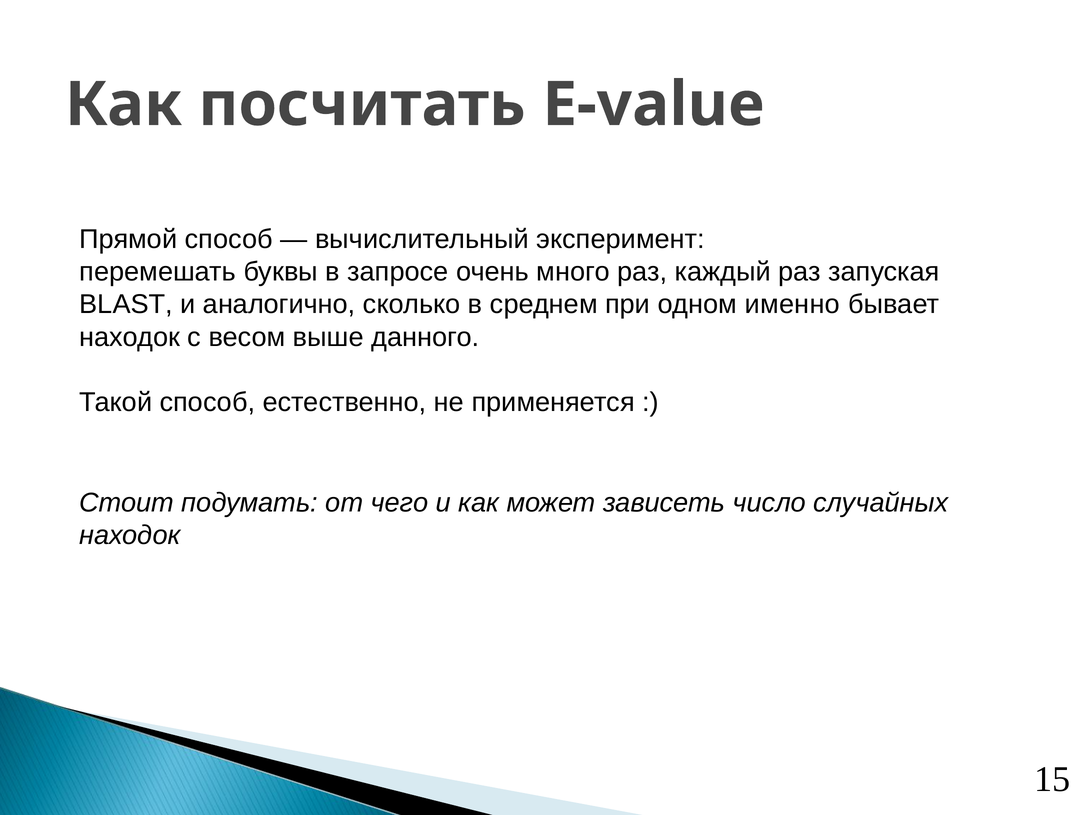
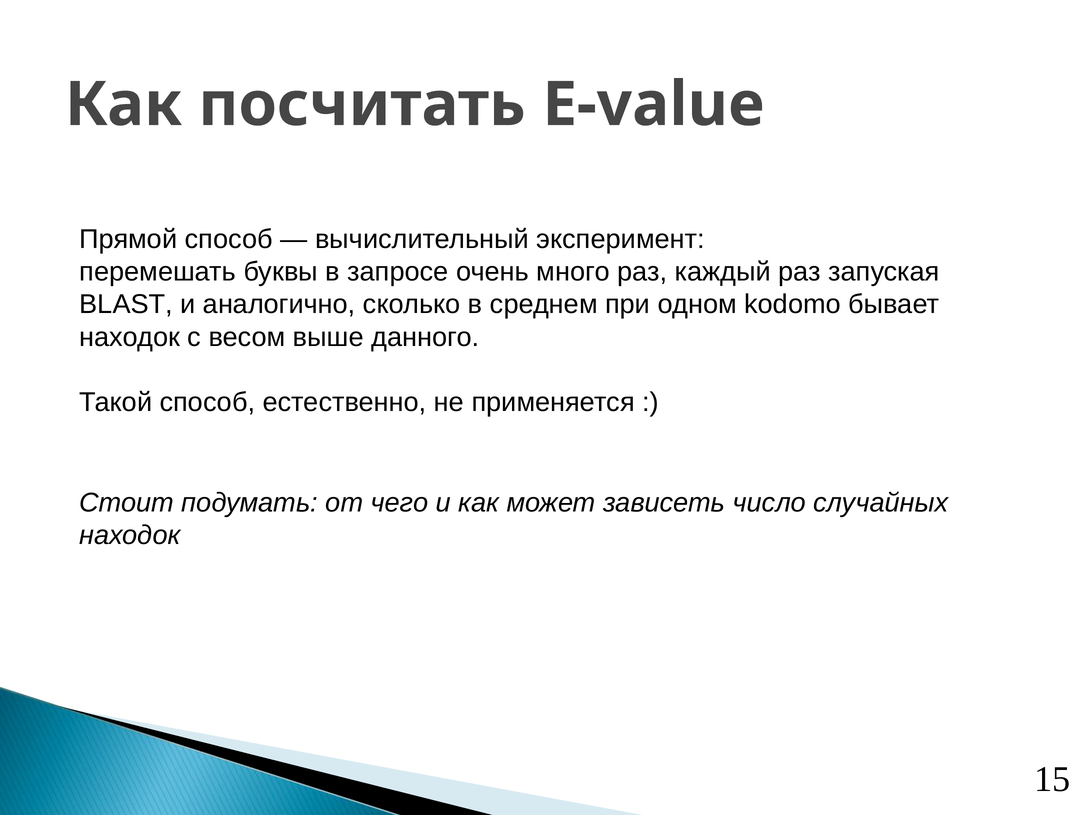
именно: именно -> kodomo
